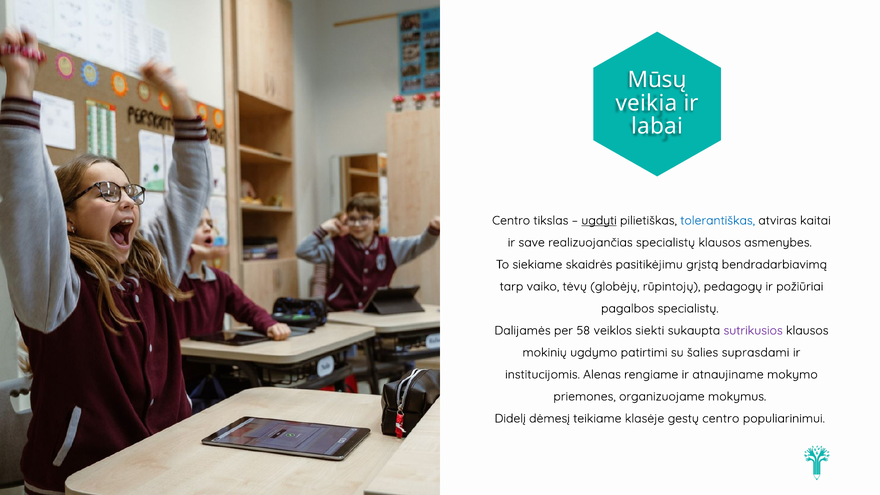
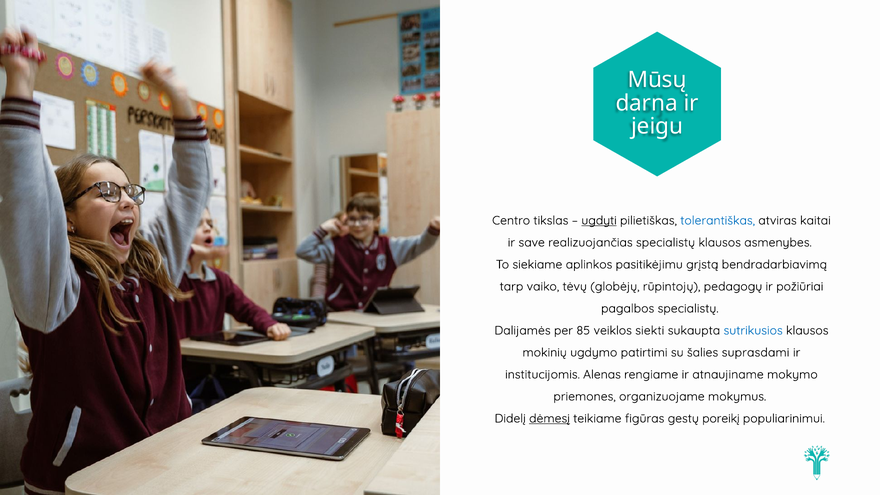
veikia: veikia -> darna
labai: labai -> jeigu
skaidrės: skaidrės -> aplinkos
58: 58 -> 85
sutrikusios colour: purple -> blue
dėmesį underline: none -> present
klasėje: klasėje -> figūras
gestų centro: centro -> poreikį
